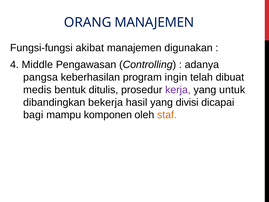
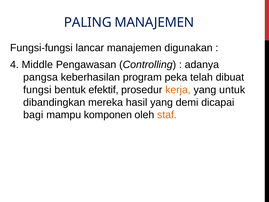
ORANG: ORANG -> PALING
akibat: akibat -> lancar
ingin: ingin -> peka
medis: medis -> fungsi
ditulis: ditulis -> efektif
kerja colour: purple -> orange
bekerja: bekerja -> mereka
divisi: divisi -> demi
